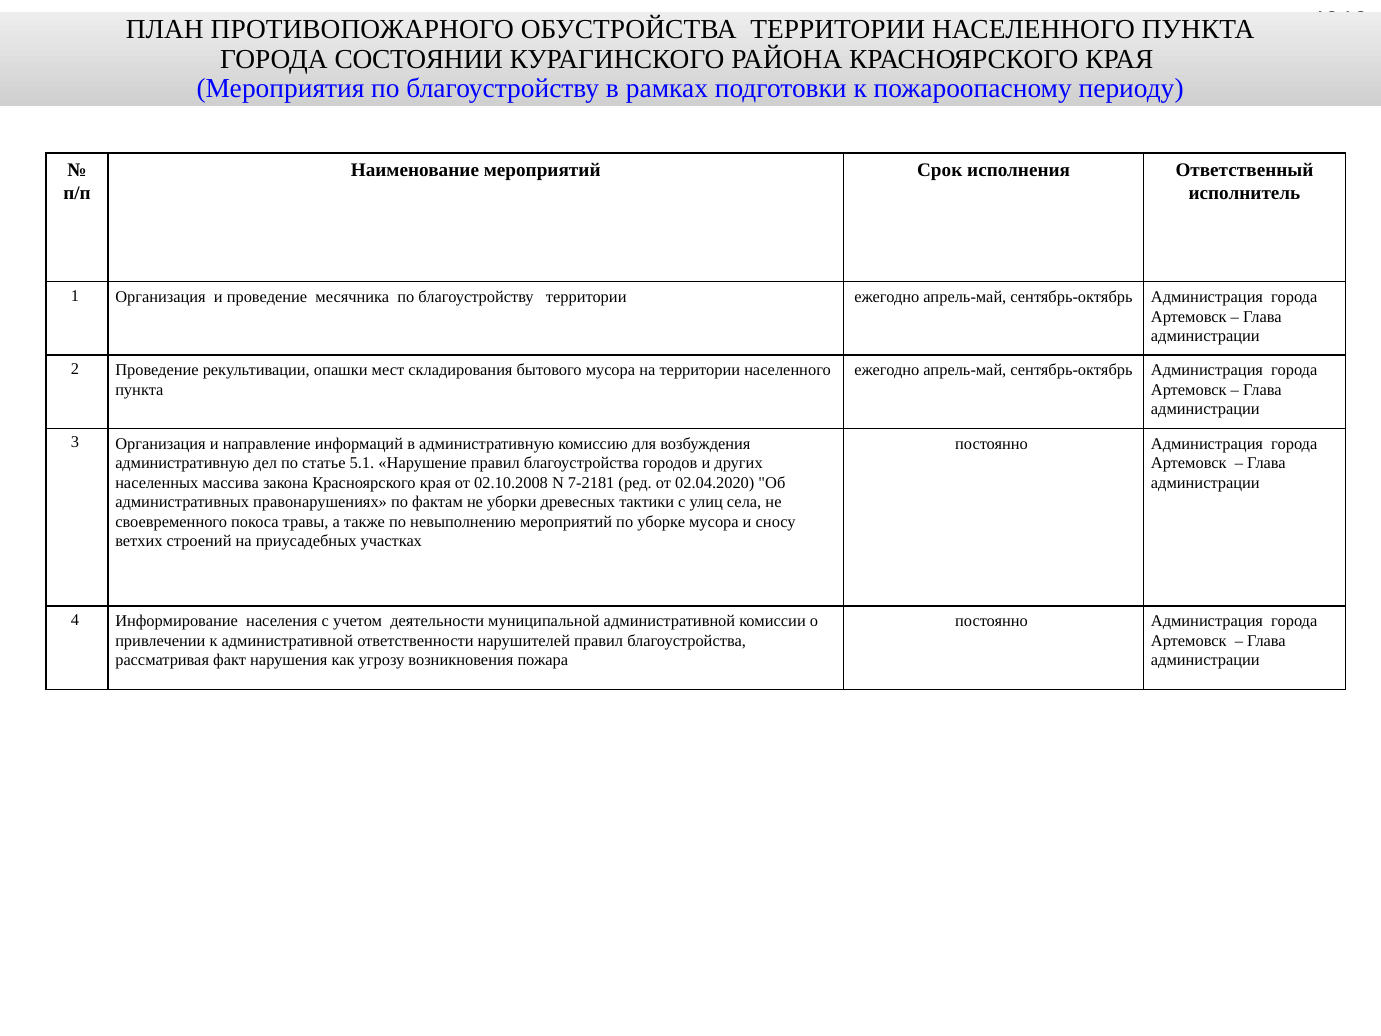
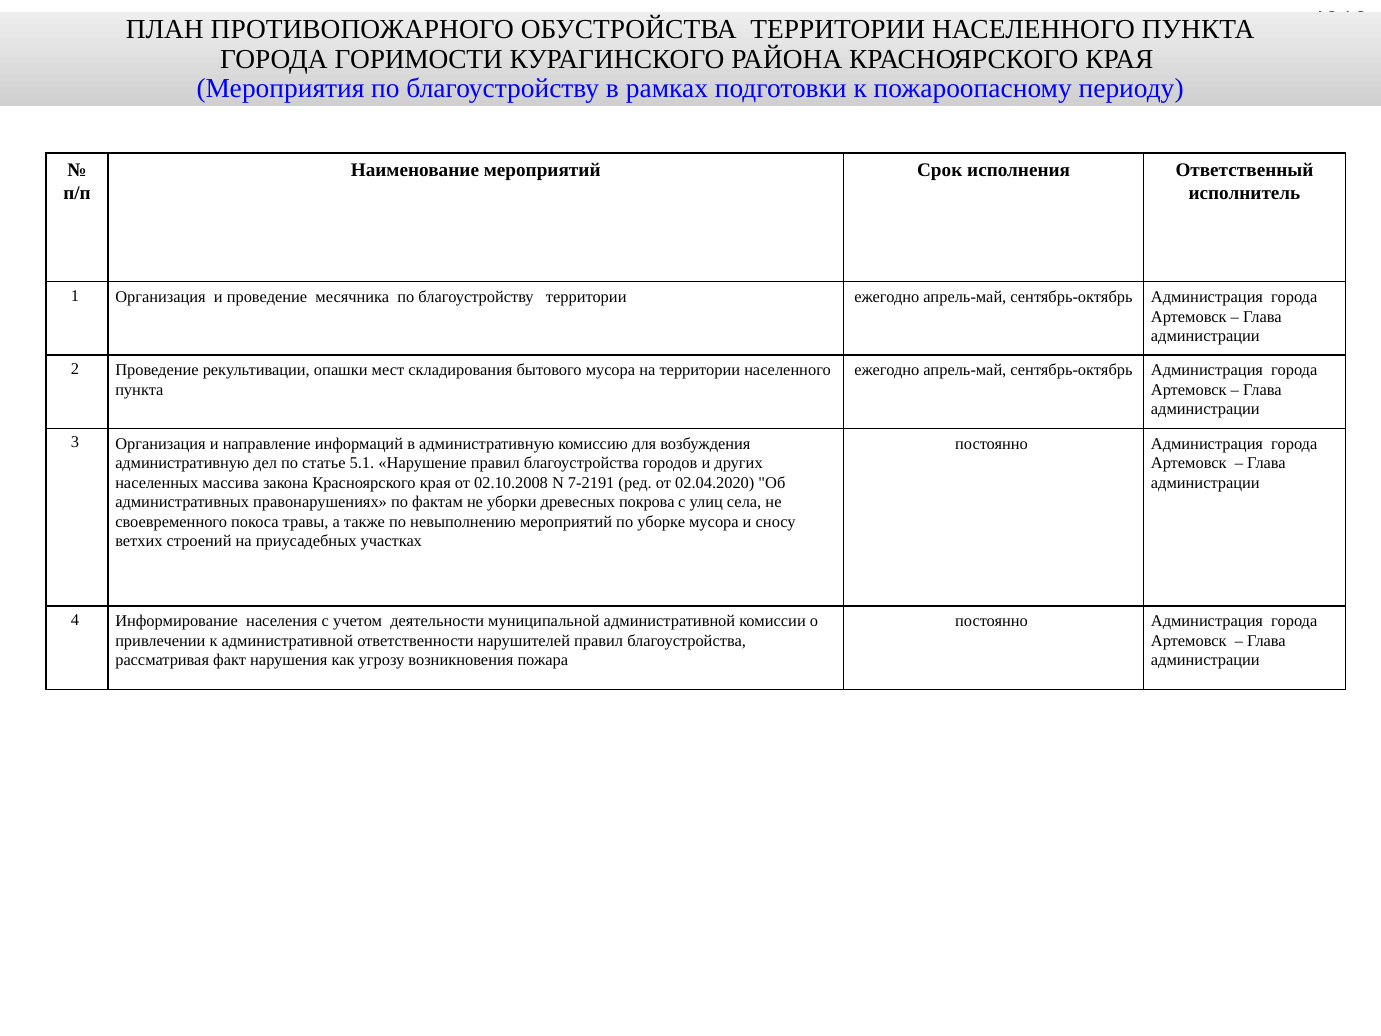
СОСТОЯНИИ: СОСТОЯНИИ -> ГОРИМОСТИ
7-2181: 7-2181 -> 7-2191
тактики: тактики -> покрова
